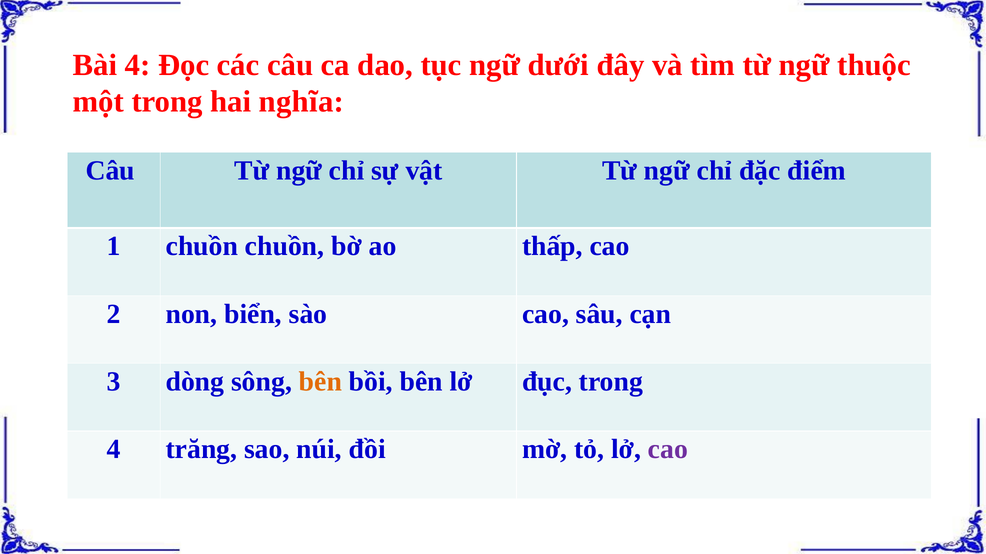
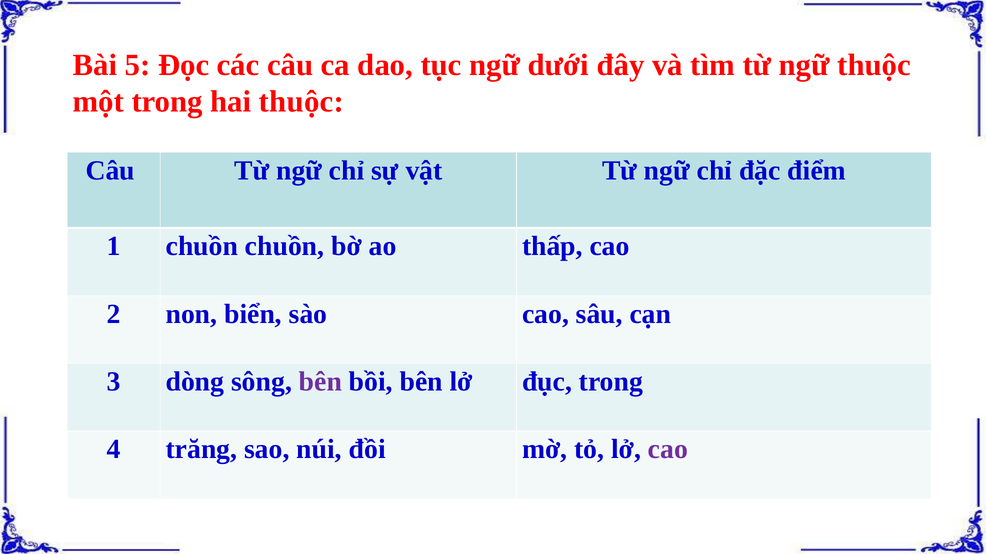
Bài 4: 4 -> 5
hai nghĩa: nghĩa -> thuộc
bên at (320, 382) colour: orange -> purple
